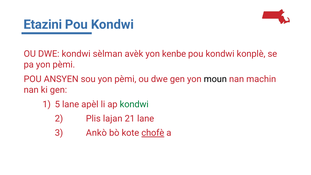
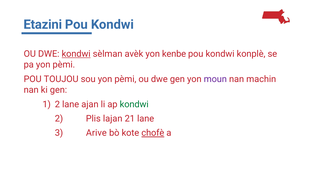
kondwi at (76, 54) underline: none -> present
ANSYEN: ANSYEN -> TOUJOU
moun colour: black -> purple
1 5: 5 -> 2
apèl: apèl -> ajan
Ankò: Ankò -> Arive
